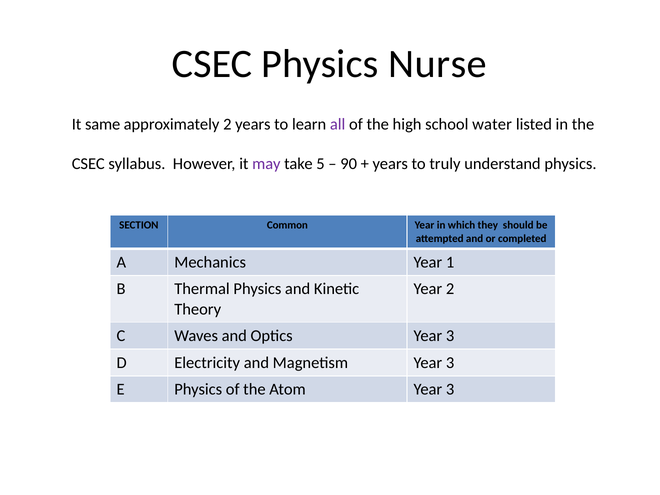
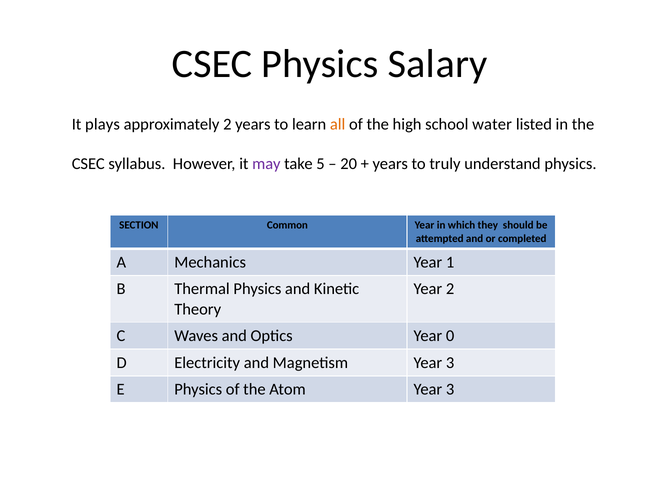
Nurse: Nurse -> Salary
same: same -> plays
all colour: purple -> orange
90: 90 -> 20
Optics Year 3: 3 -> 0
